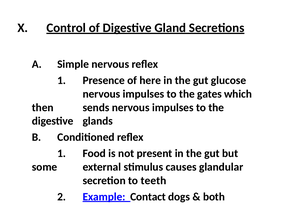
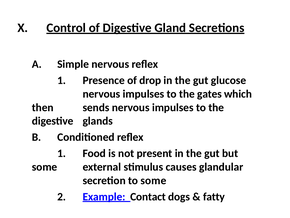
here: here -> drop
to teeth: teeth -> some
both: both -> fatty
